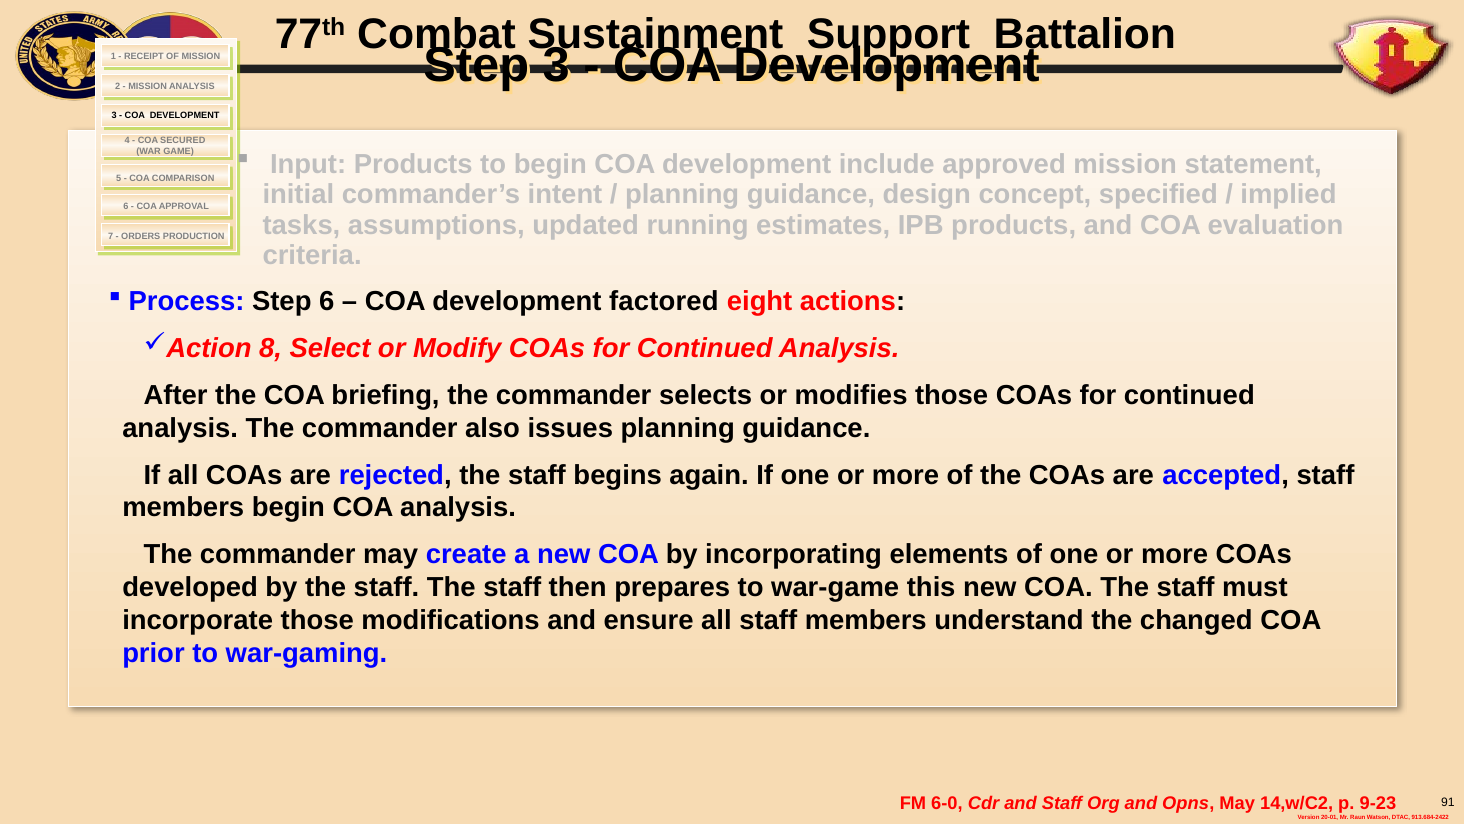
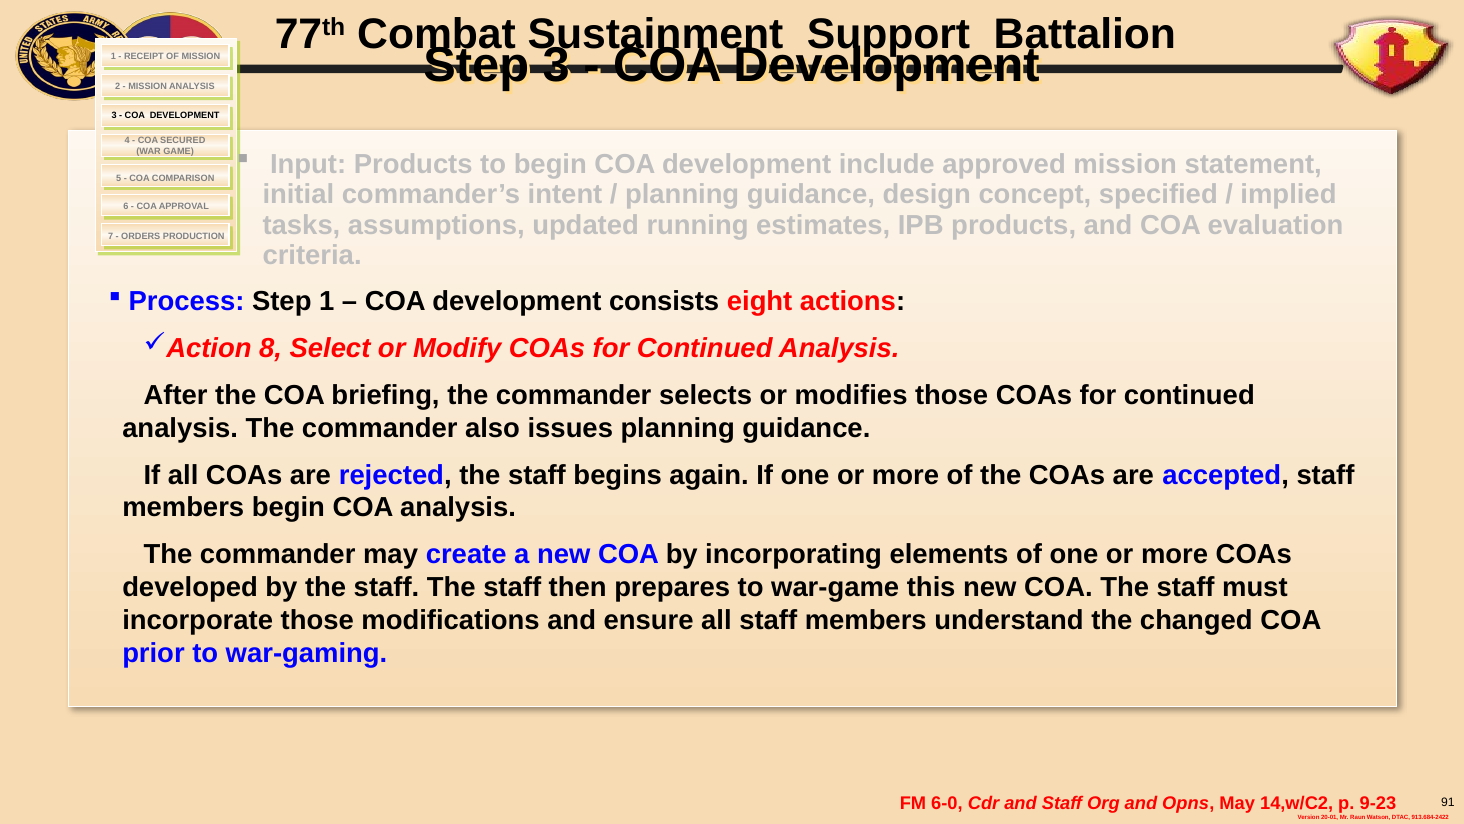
Step 6: 6 -> 1
factored: factored -> consists
